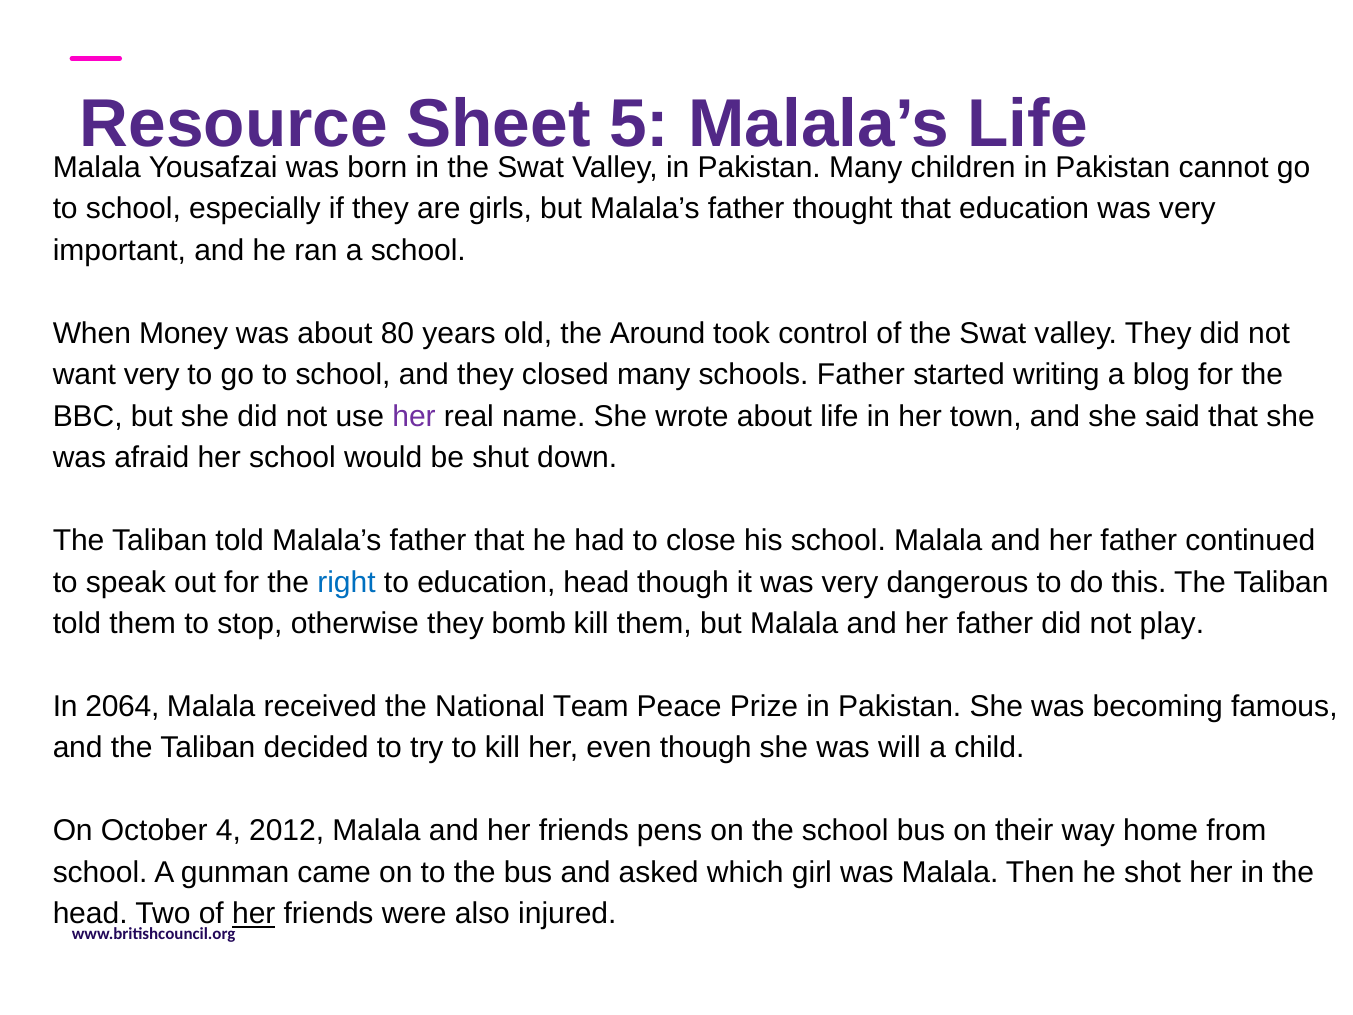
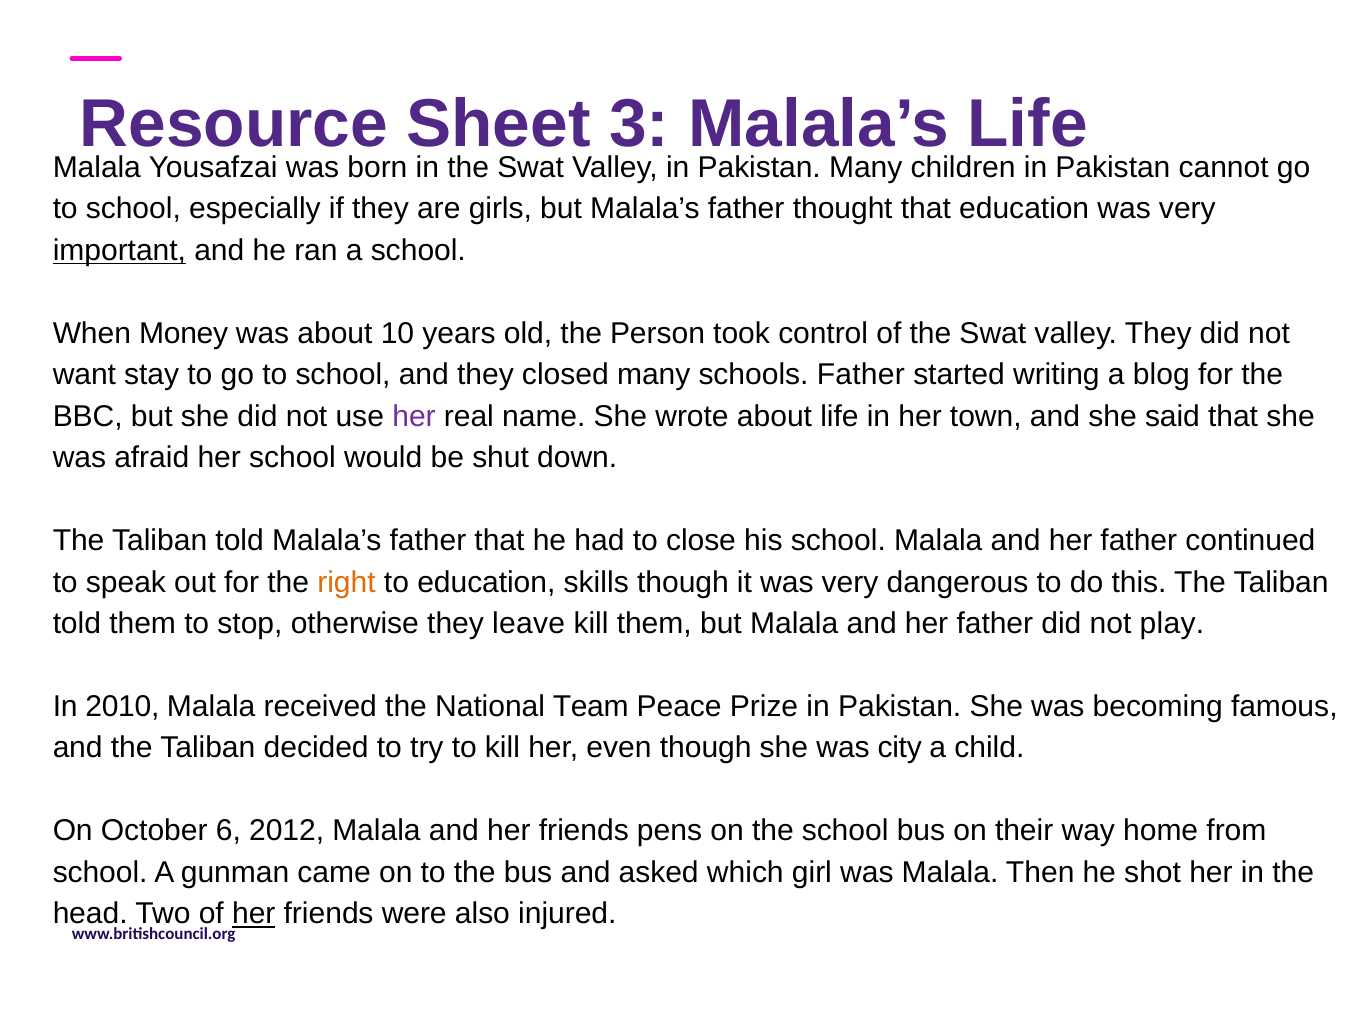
5: 5 -> 3
important underline: none -> present
80: 80 -> 10
Around: Around -> Person
want very: very -> stay
right colour: blue -> orange
education head: head -> skills
bomb: bomb -> leave
2064: 2064 -> 2010
will: will -> city
4: 4 -> 6
